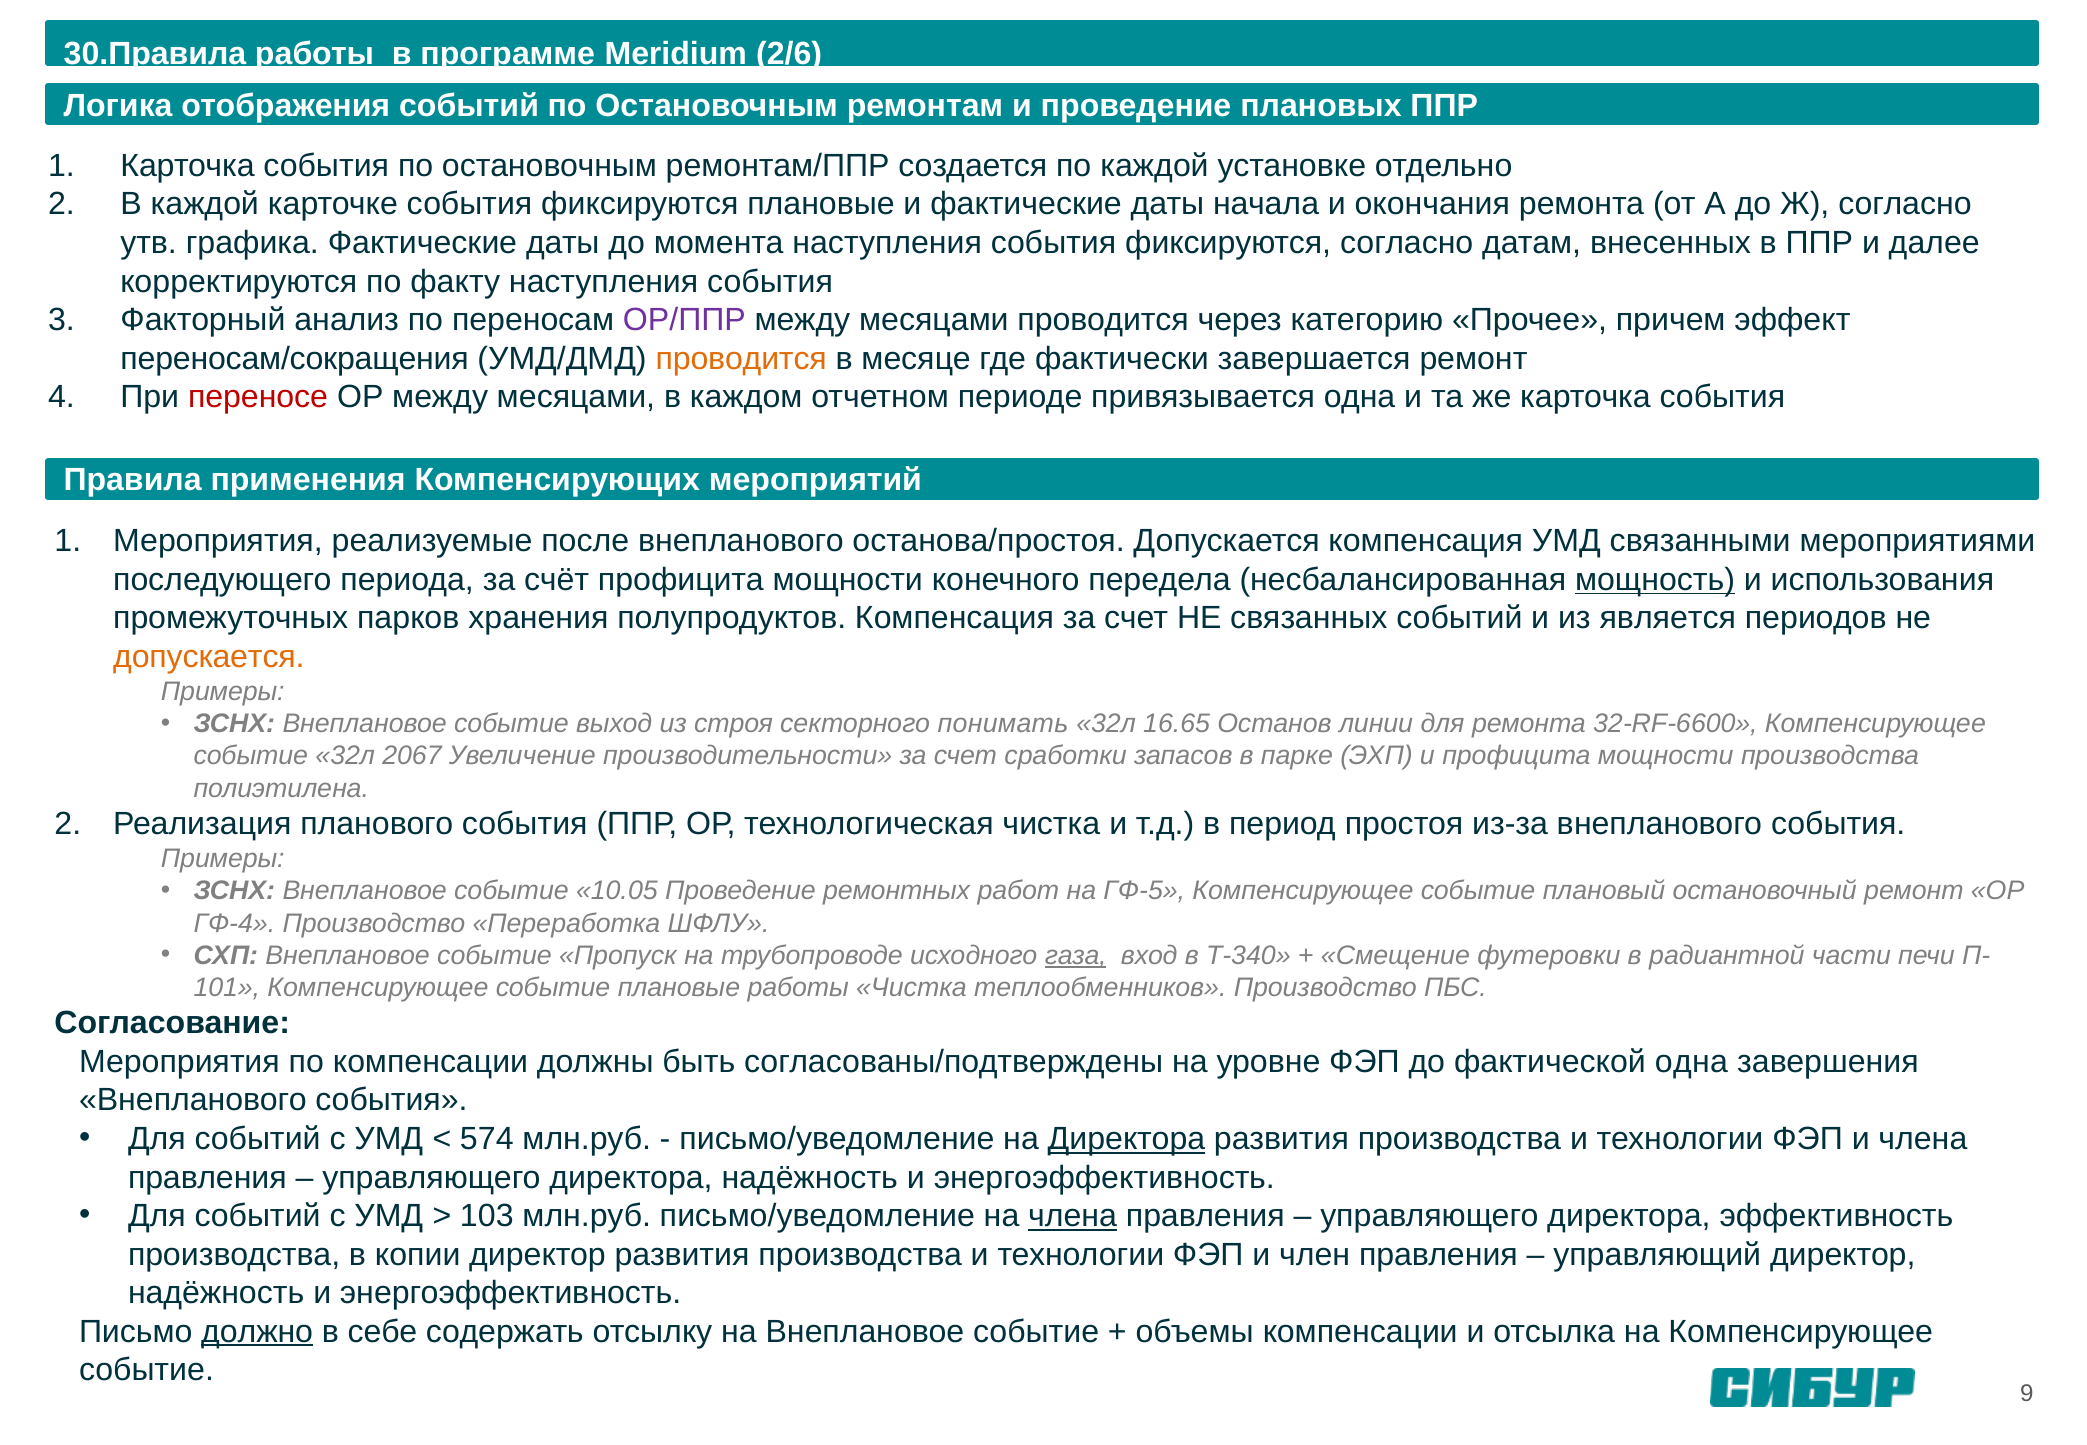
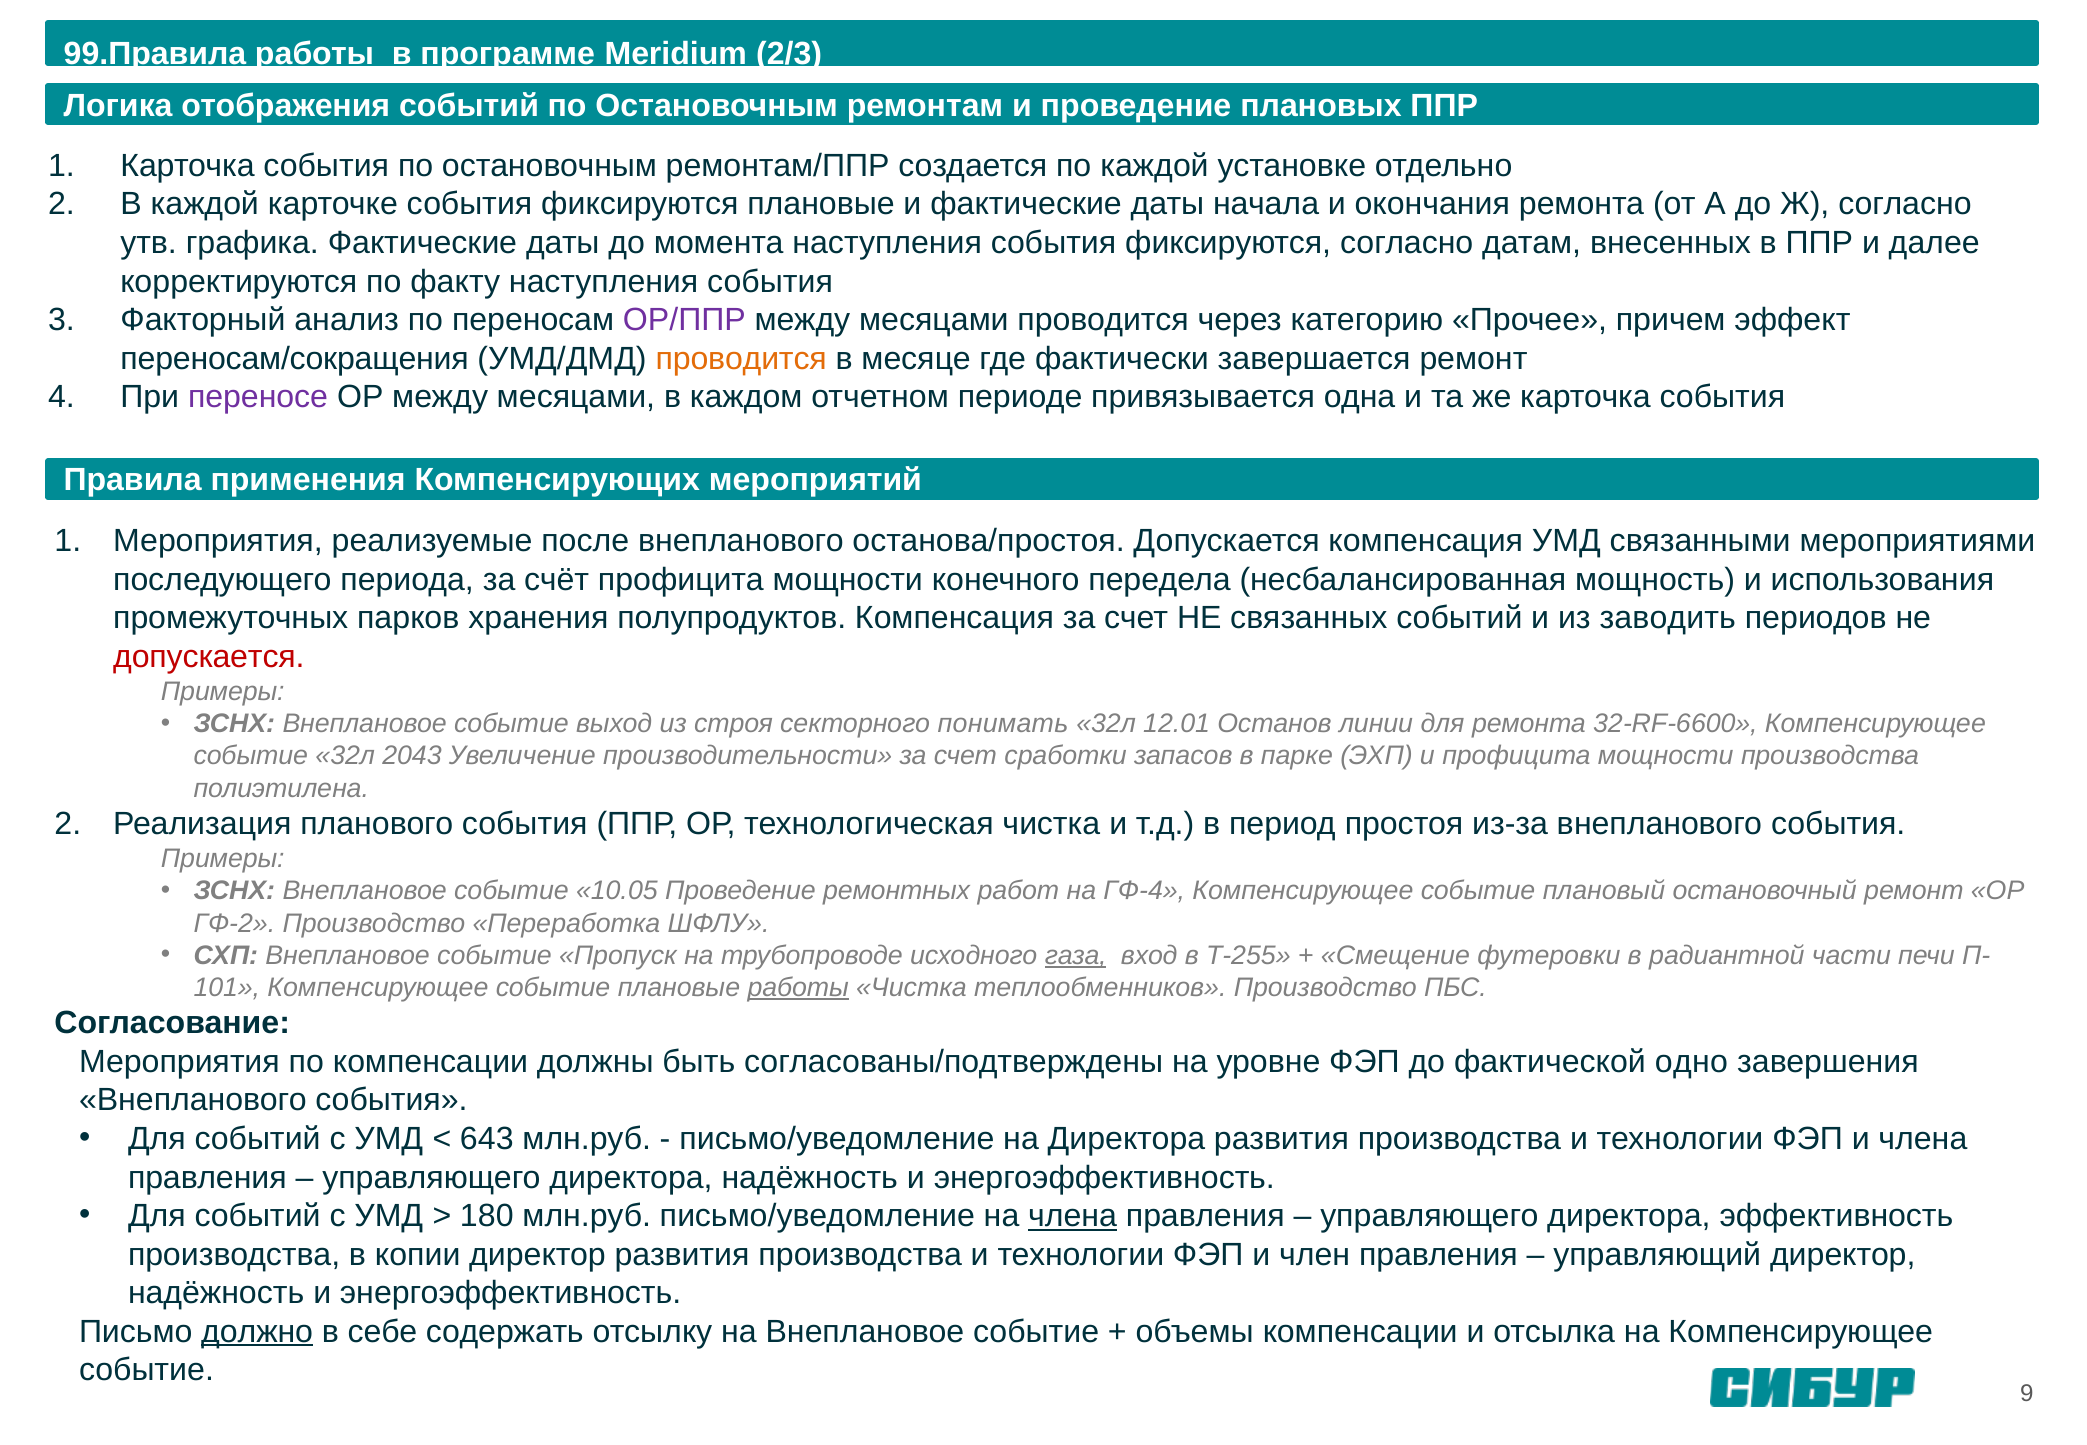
30.Правила: 30.Правила -> 99.Правила
2/6: 2/6 -> 2/3
переносе colour: red -> purple
мощность underline: present -> none
является: является -> заводить
допускается at (209, 657) colour: orange -> red
16.65: 16.65 -> 12.01
2067: 2067 -> 2043
ГФ-5: ГФ-5 -> ГФ-4
ГФ-4: ГФ-4 -> ГФ-2
Т-340: Т-340 -> Т-255
работы at (798, 987) underline: none -> present
фактической одна: одна -> одно
574: 574 -> 643
Директора at (1126, 1139) underline: present -> none
103: 103 -> 180
